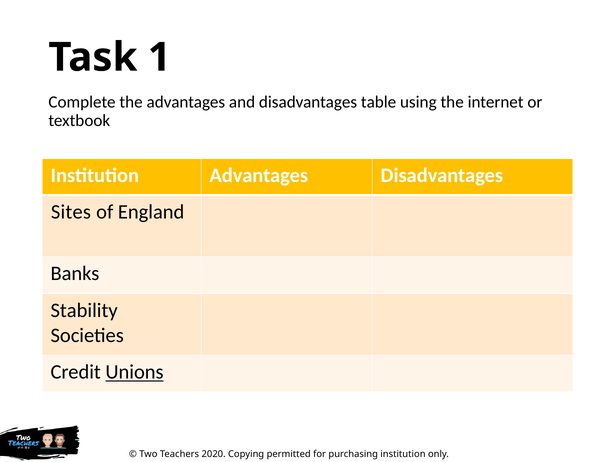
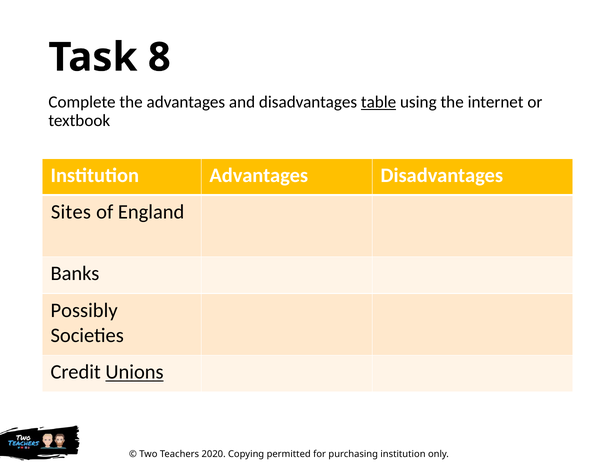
1: 1 -> 8
table underline: none -> present
Stability: Stability -> Possibly
